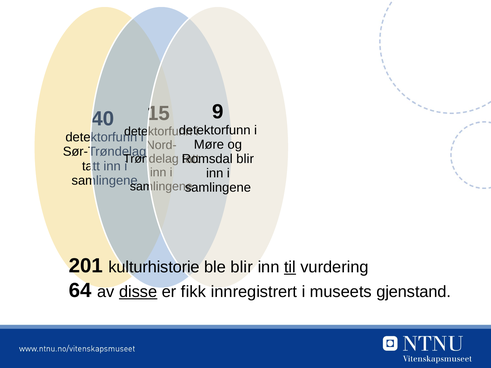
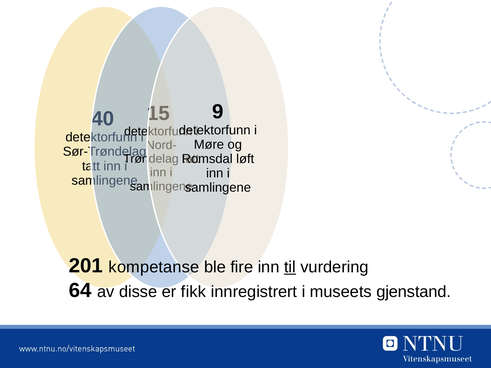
blir at (245, 159): blir -> løft
kulturhistorie: kulturhistorie -> kompetanse
ble blir: blir -> fire
disse underline: present -> none
